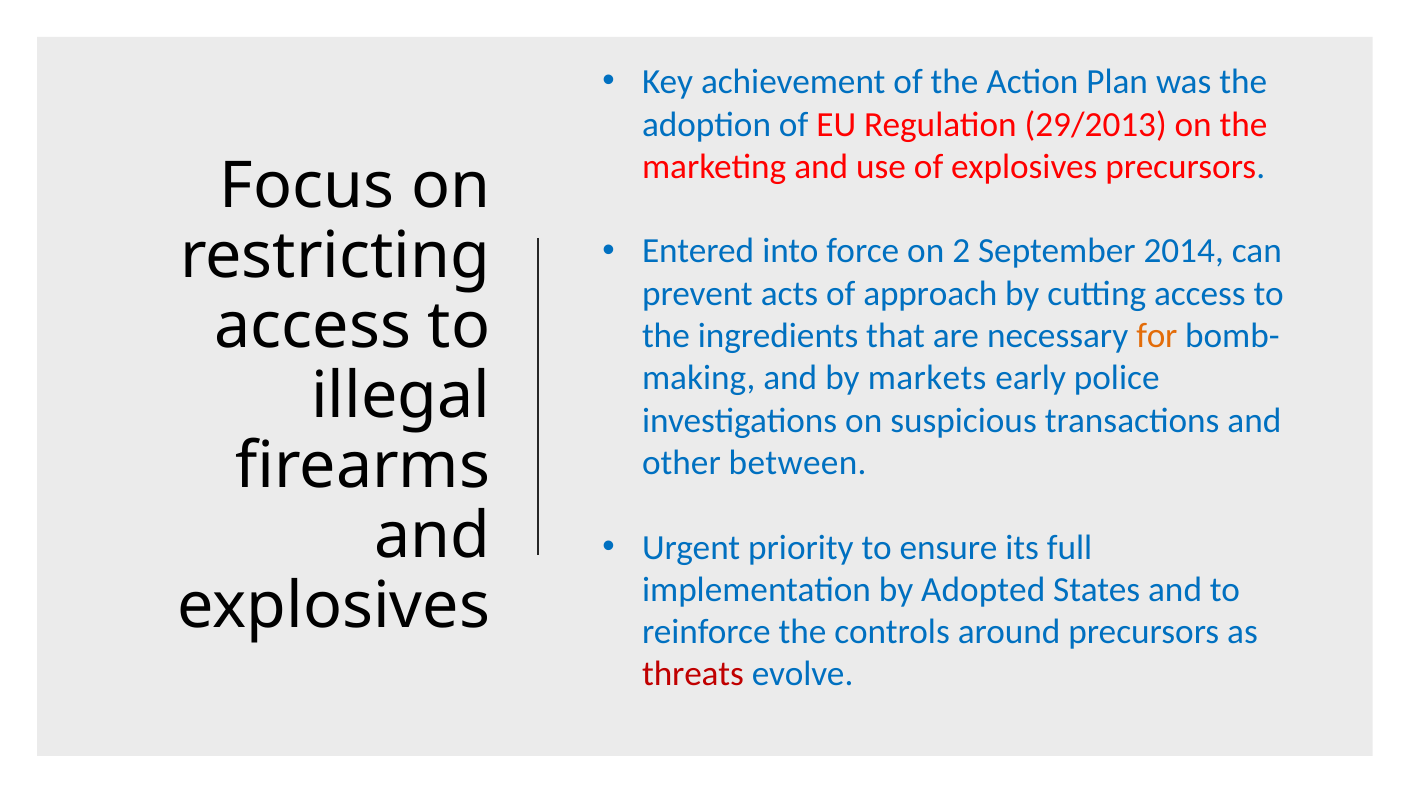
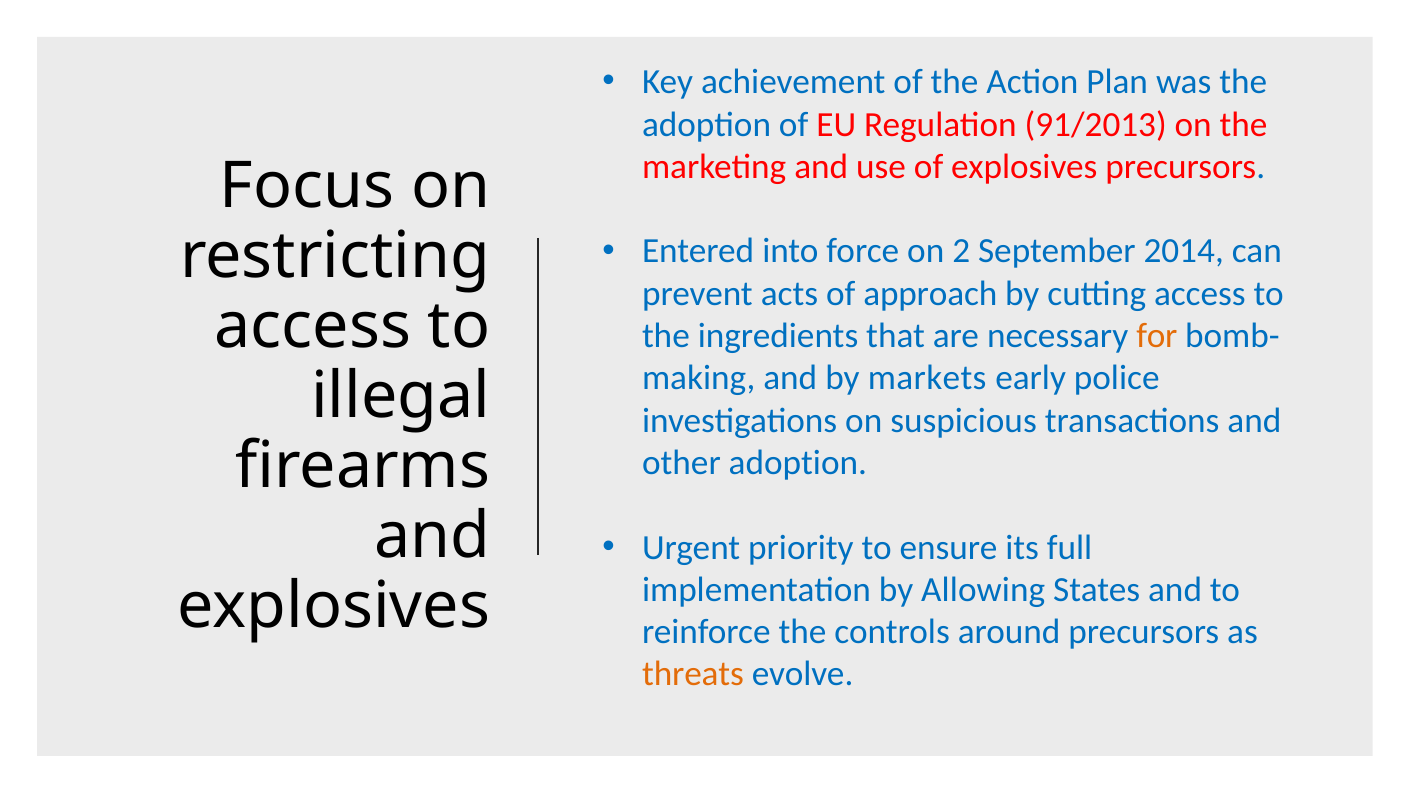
29/2013: 29/2013 -> 91/2013
other between: between -> adoption
Adopted: Adopted -> Allowing
threats colour: red -> orange
